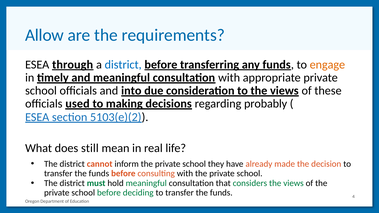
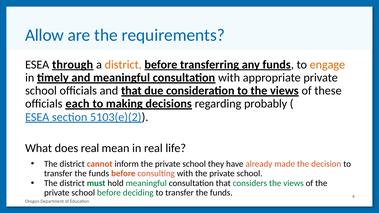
district at (123, 65) colour: blue -> orange
and into: into -> that
used: used -> each
does still: still -> real
